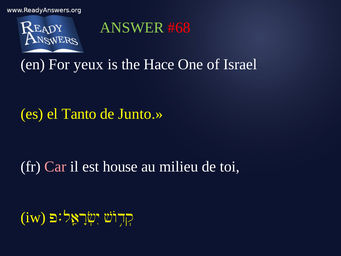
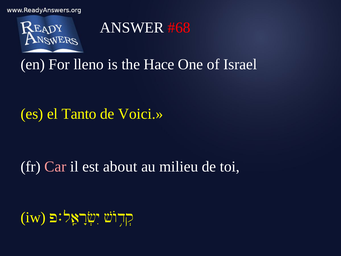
ANSWER colour: light green -> white
yeux: yeux -> lleno
Junto: Junto -> Voici
house: house -> about
